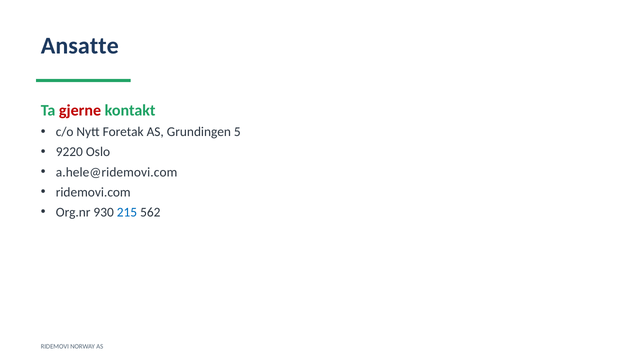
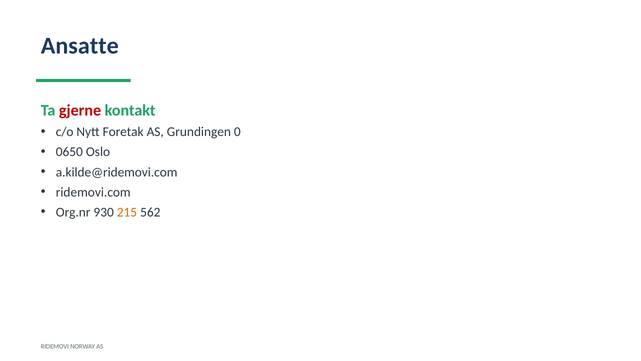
5: 5 -> 0
9220: 9220 -> 0650
a.hele@ridemovi.com: a.hele@ridemovi.com -> a.kilde@ridemovi.com
215 colour: blue -> orange
